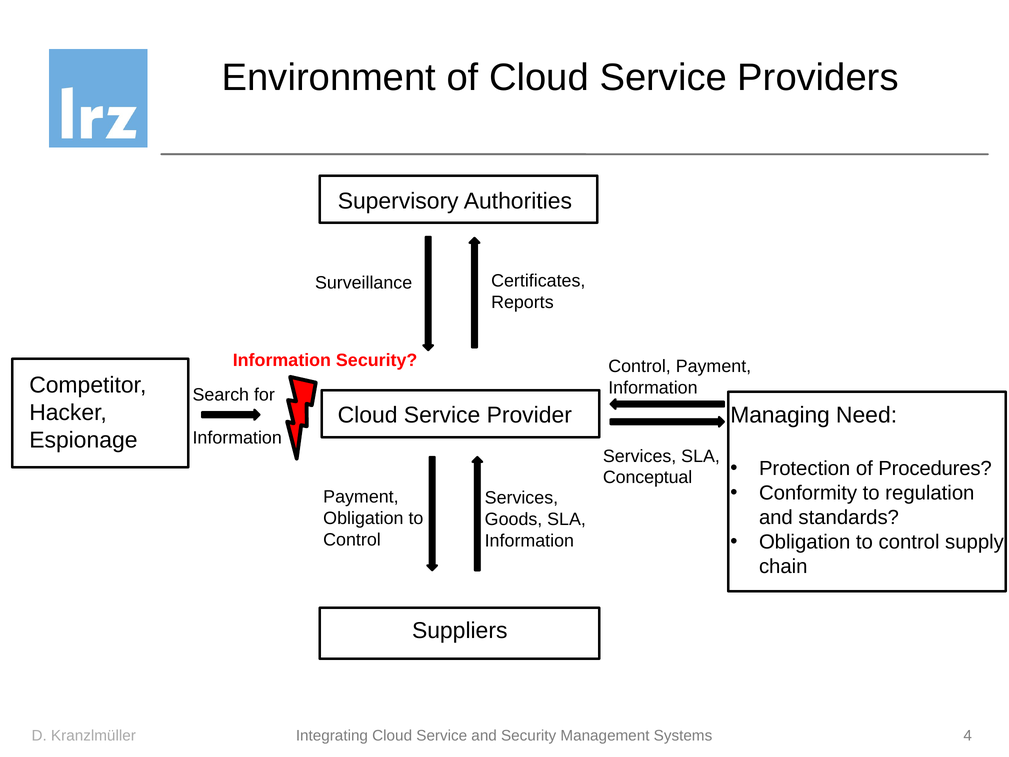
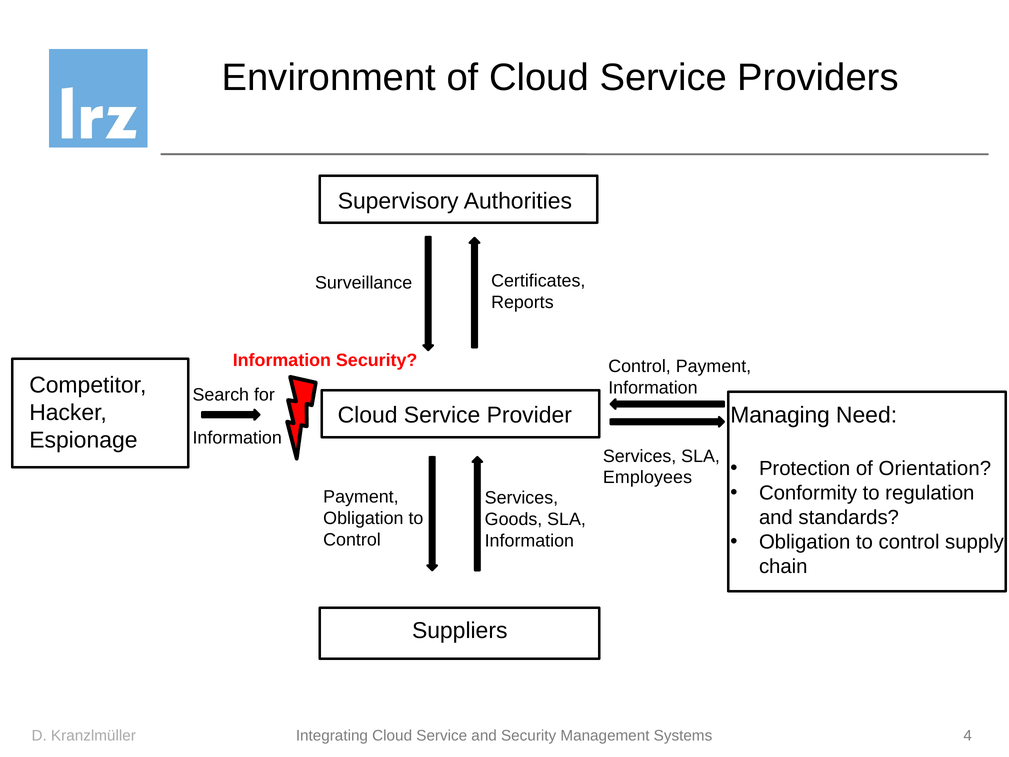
Procedures: Procedures -> Orientation
Conceptual: Conceptual -> Employees
